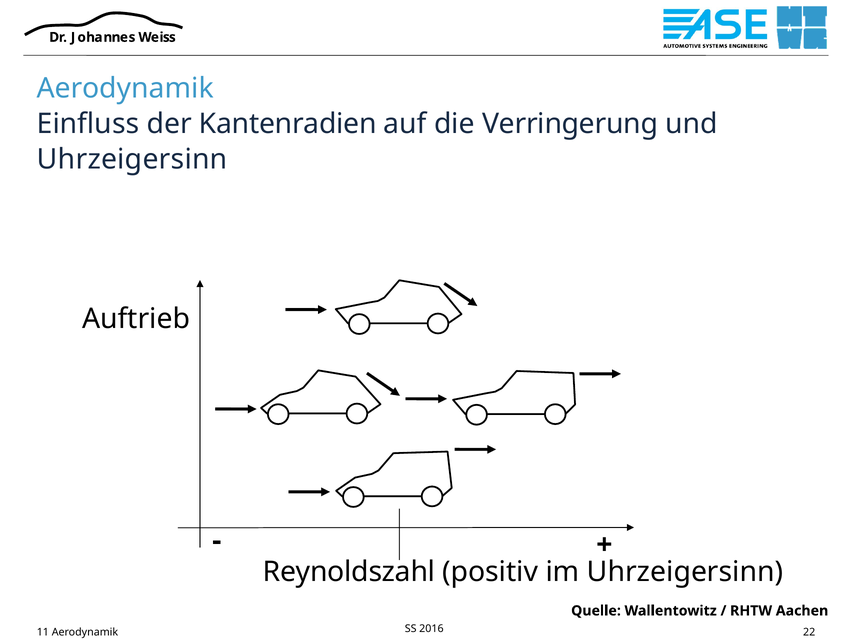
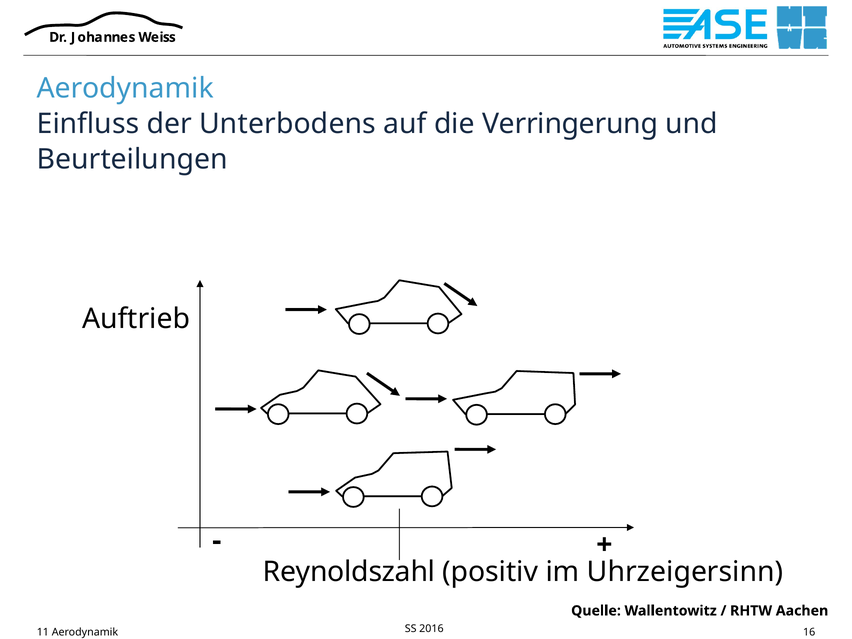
Kantenradien: Kantenradien -> Unterbodens
Uhrzeigersinn at (132, 159): Uhrzeigersinn -> Beurteilungen
22: 22 -> 16
